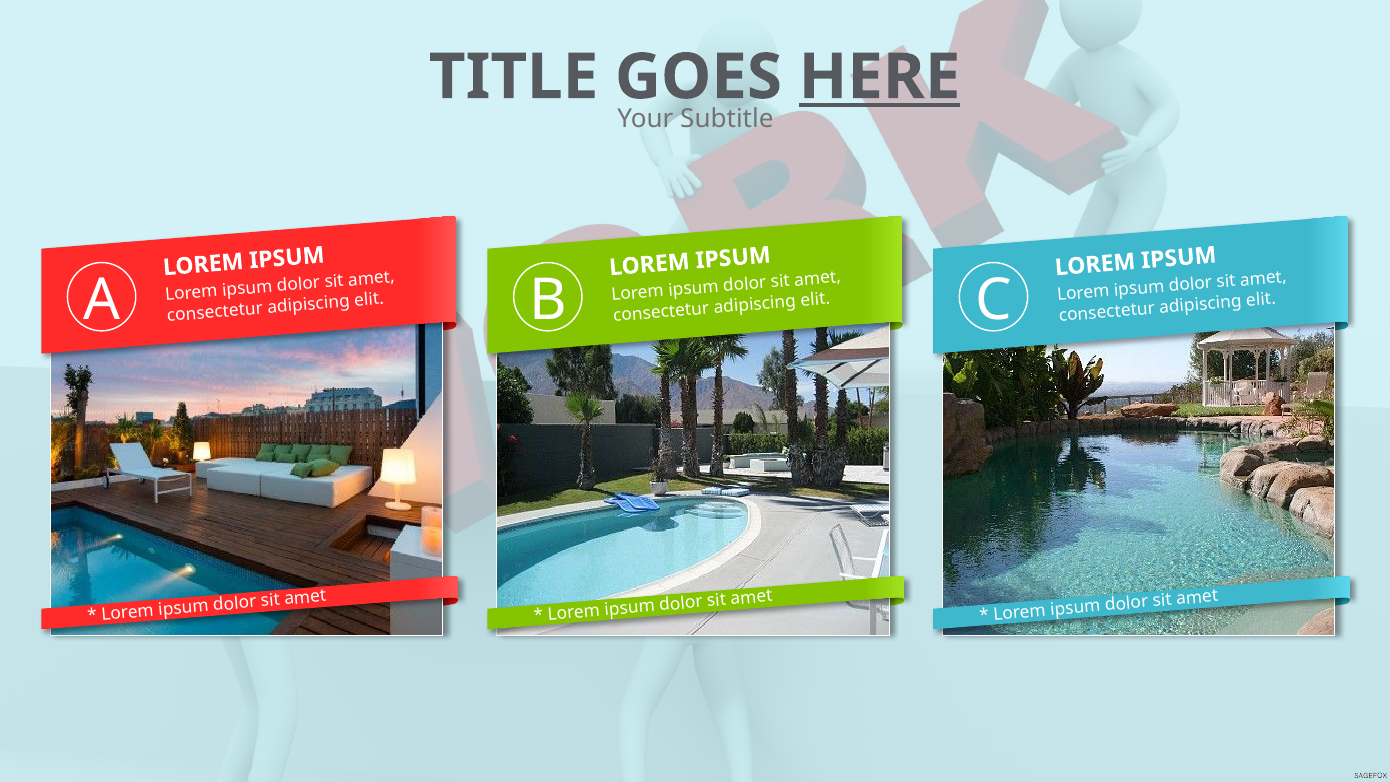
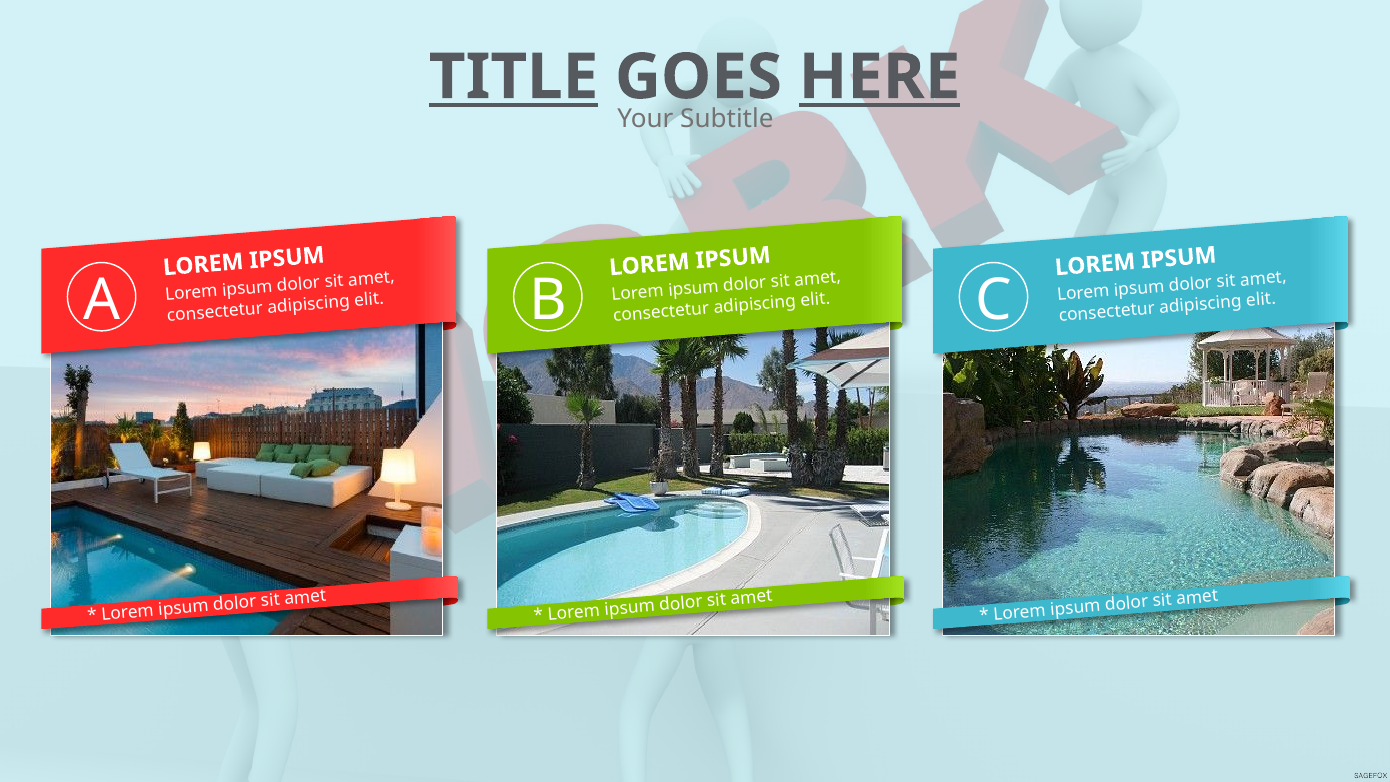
TITLE underline: none -> present
